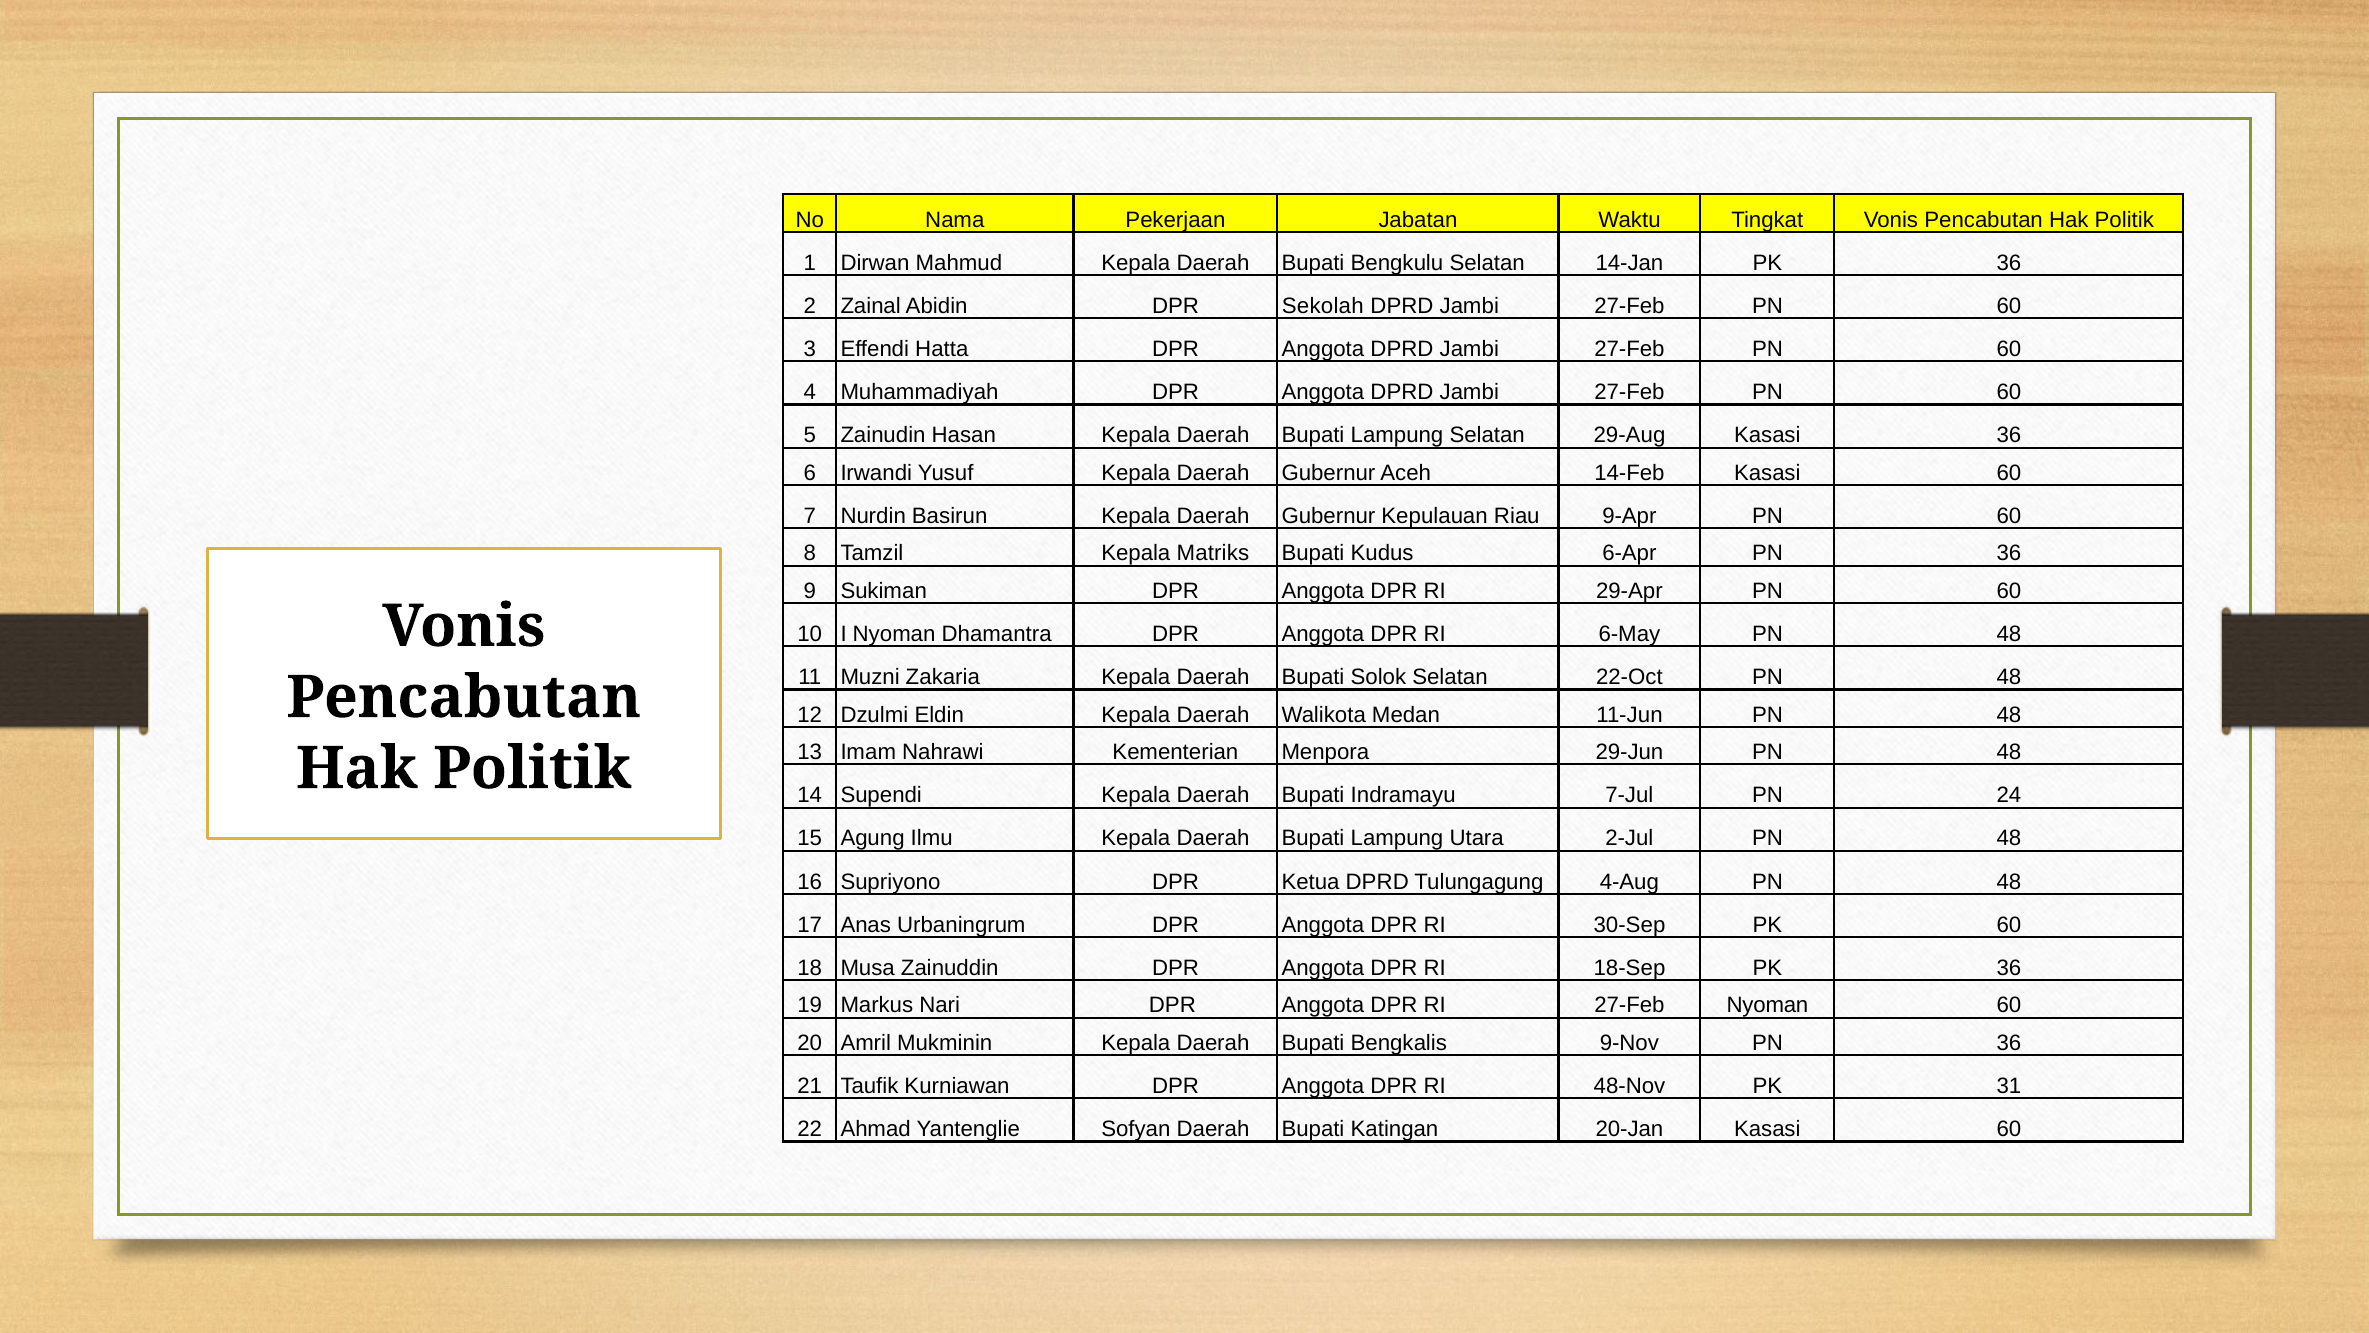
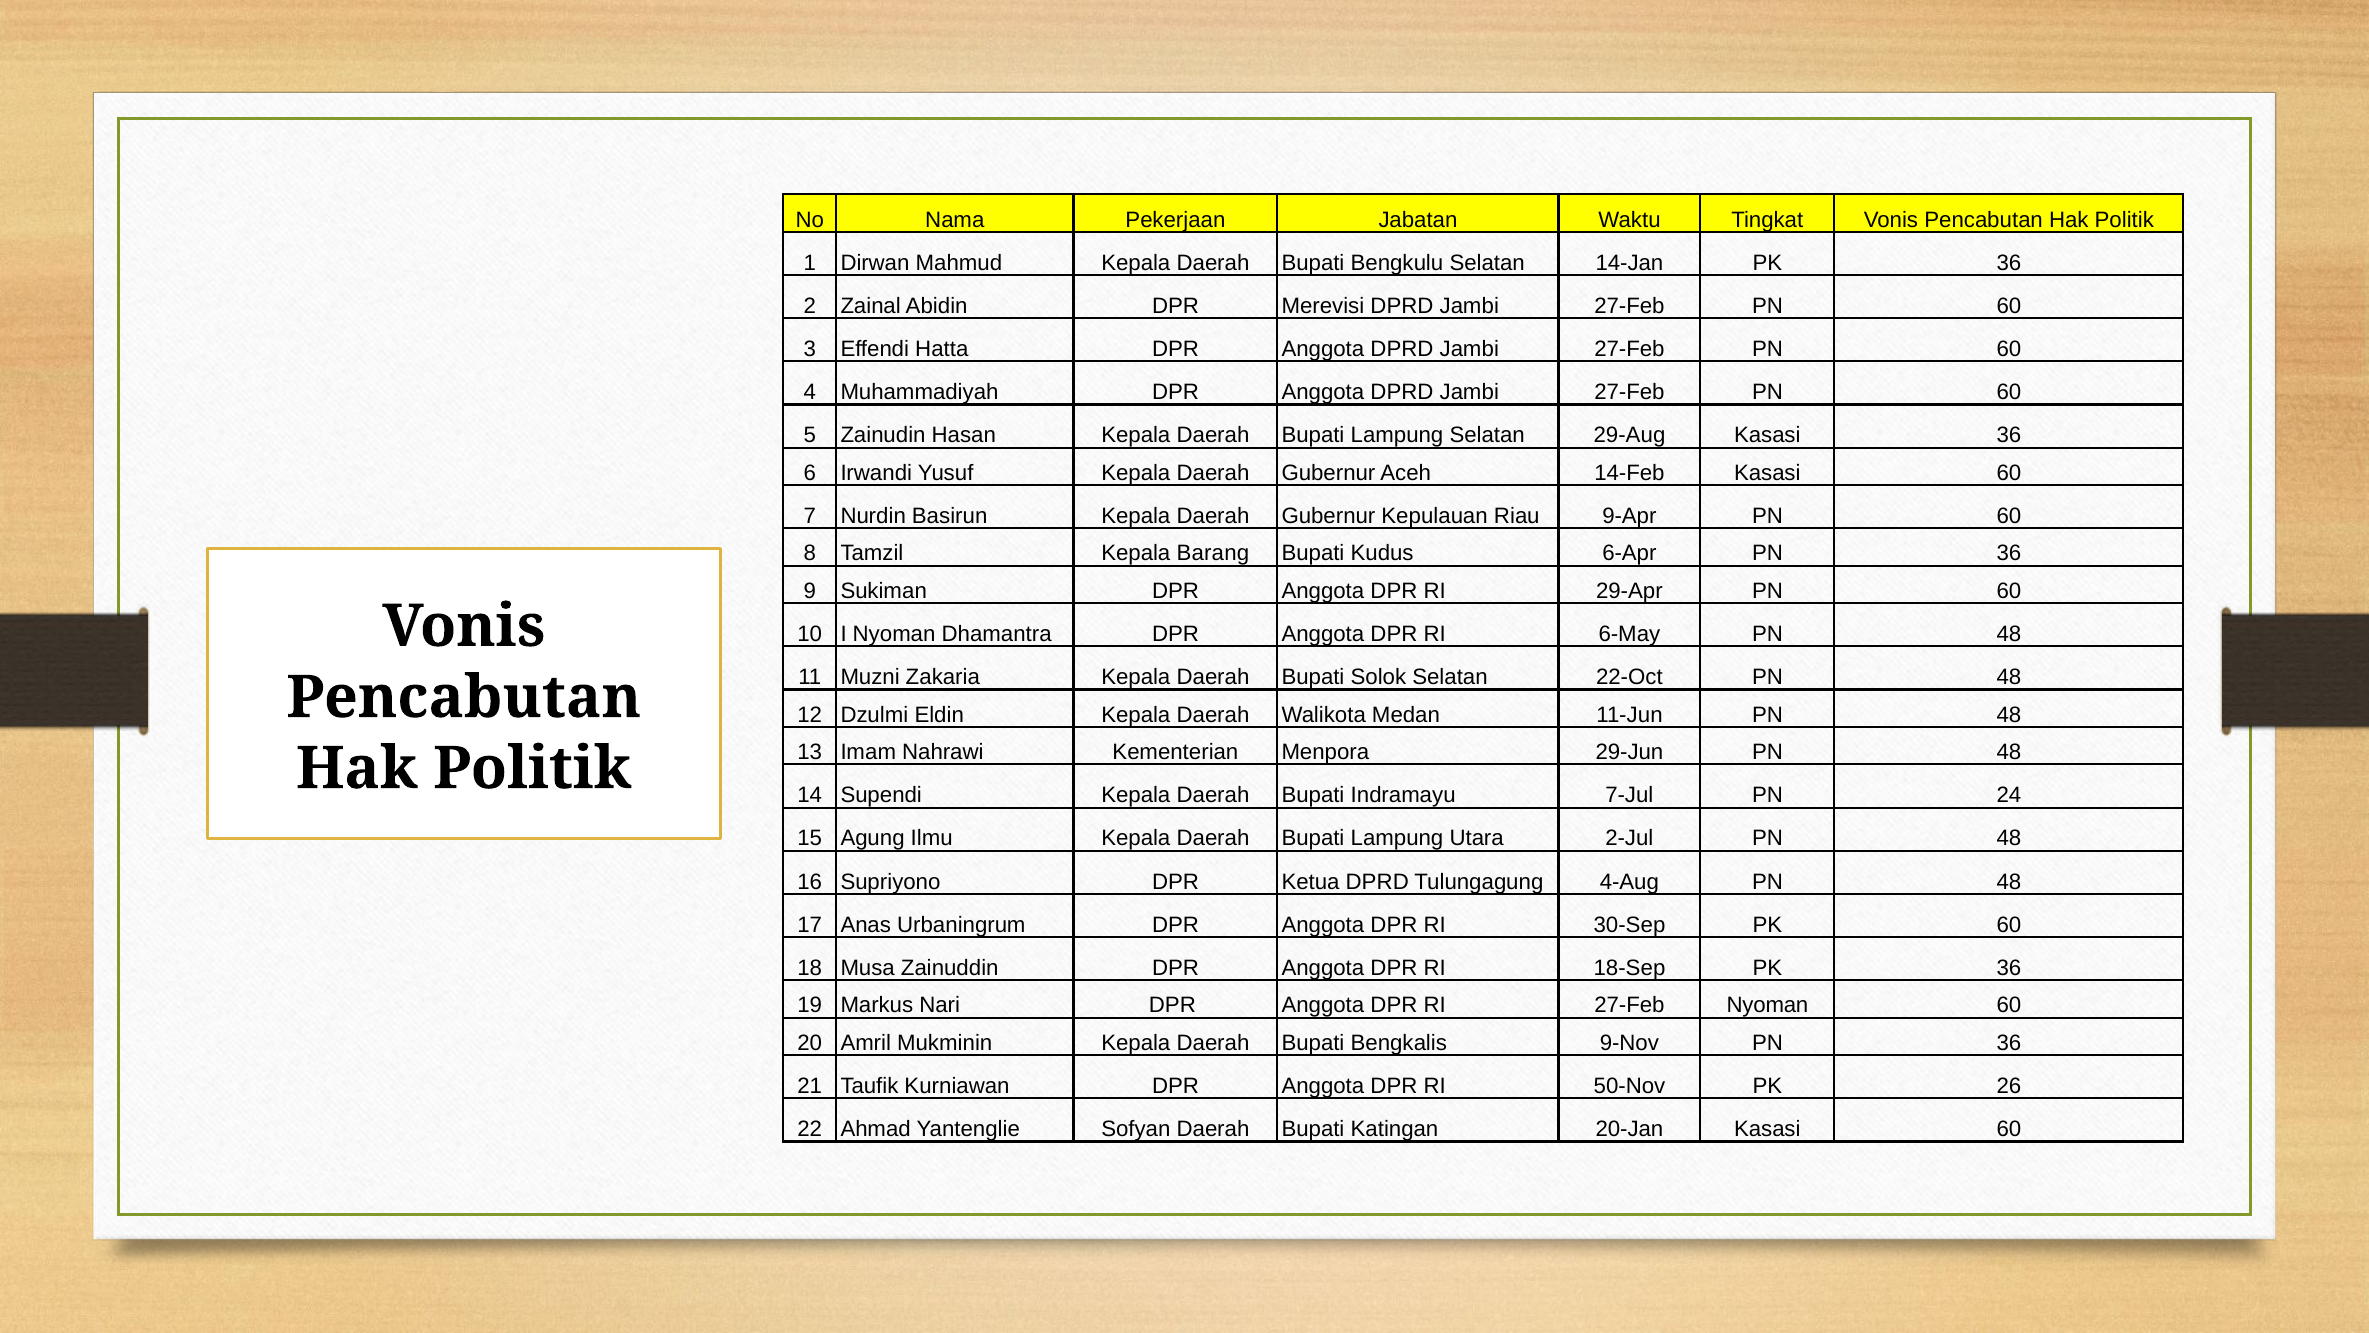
Sekolah: Sekolah -> Merevisi
Matriks: Matriks -> Barang
48-Nov: 48-Nov -> 50-Nov
31: 31 -> 26
